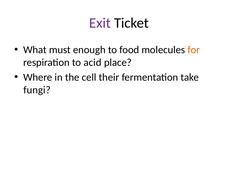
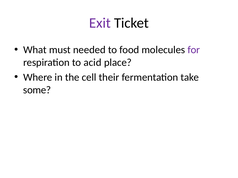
enough: enough -> needed
for colour: orange -> purple
fungi: fungi -> some
